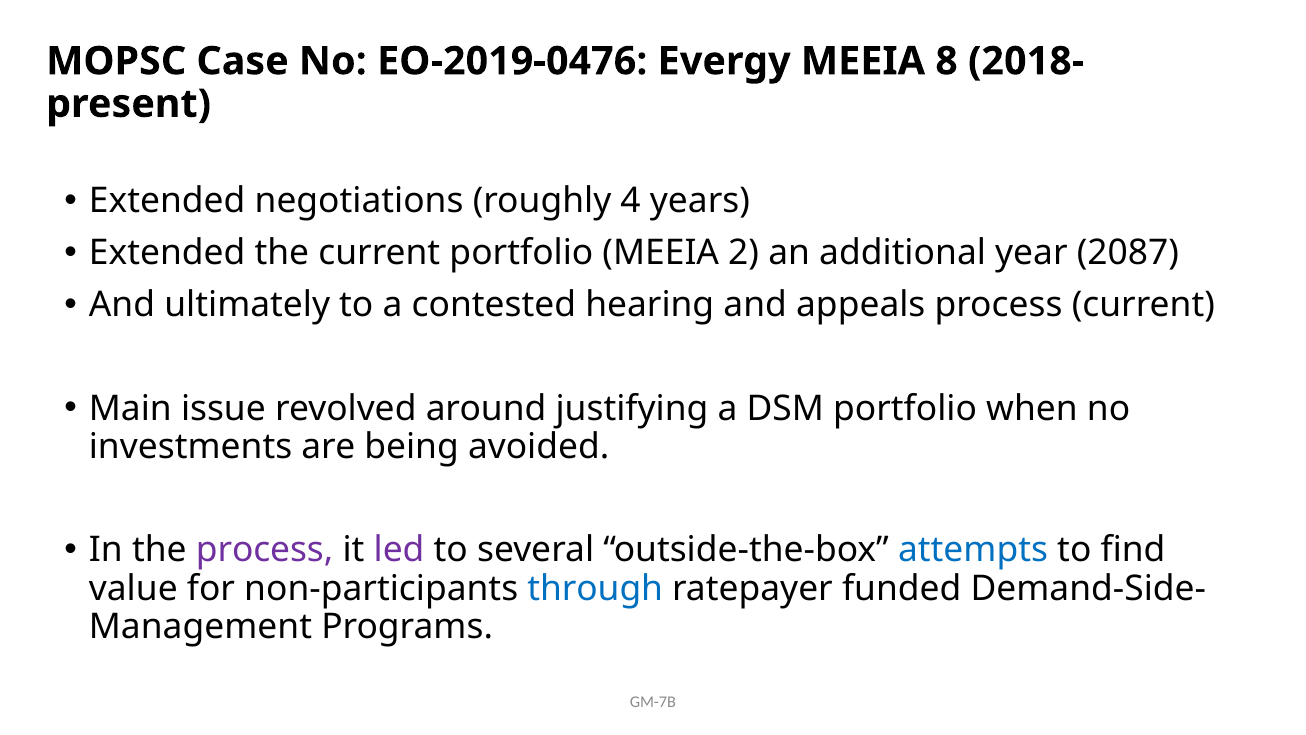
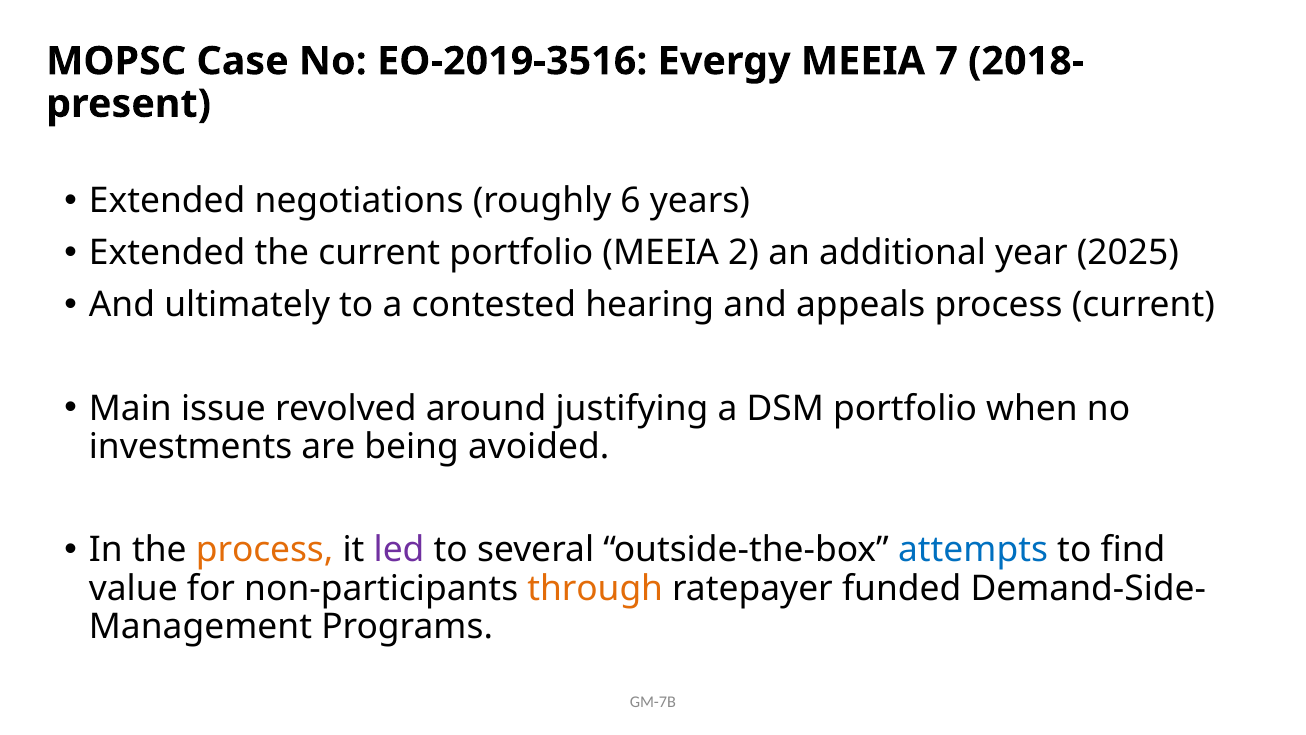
EO-2019-0476: EO-2019-0476 -> EO-2019-3516
8: 8 -> 7
4: 4 -> 6
2087: 2087 -> 2025
process at (265, 550) colour: purple -> orange
through colour: blue -> orange
